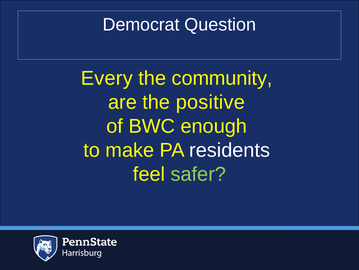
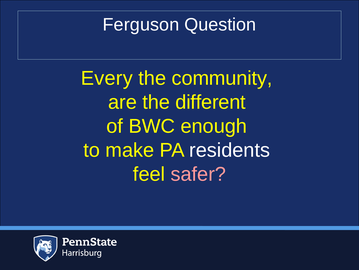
Democrat: Democrat -> Ferguson
positive: positive -> different
safer colour: light green -> pink
